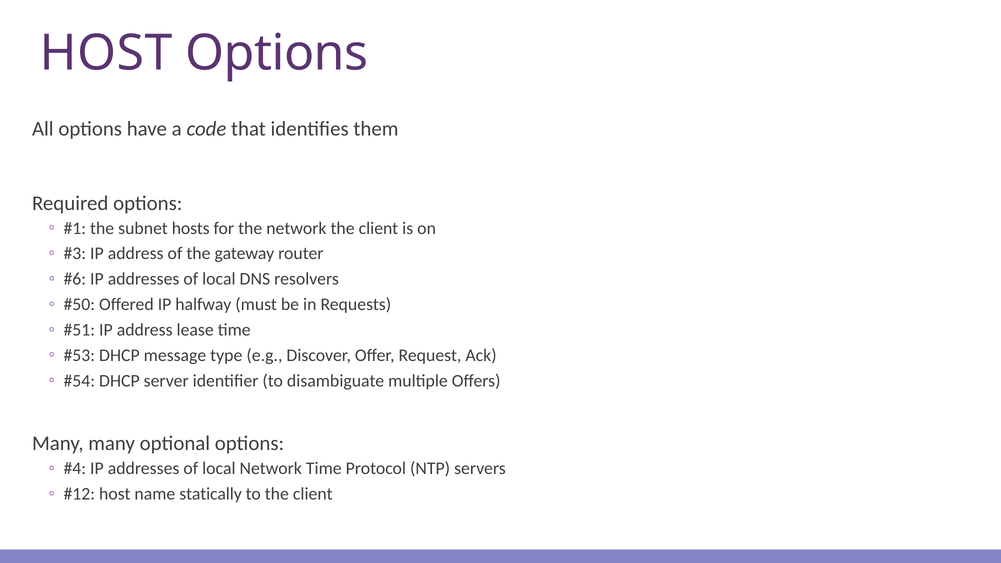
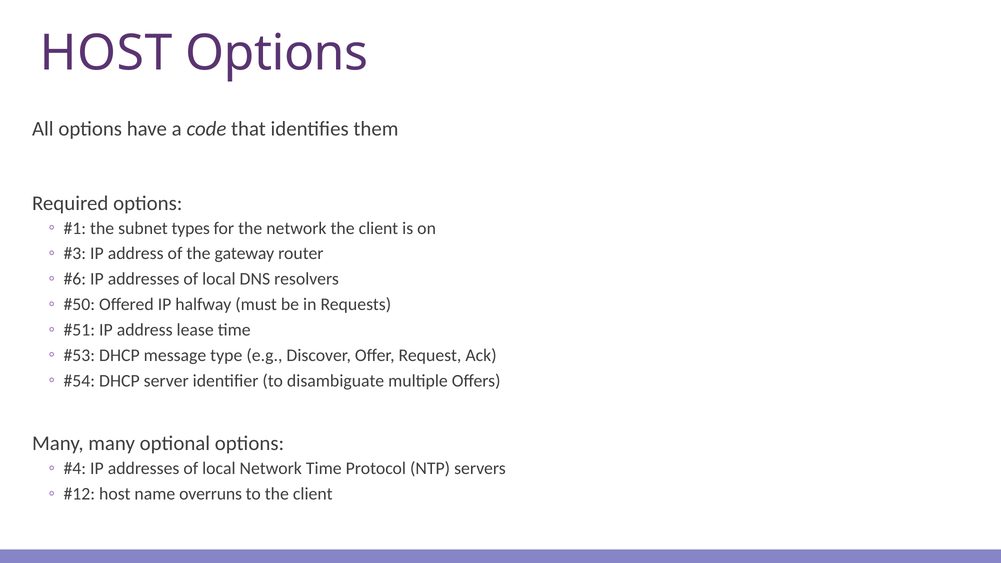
hosts: hosts -> types
statically: statically -> overruns
